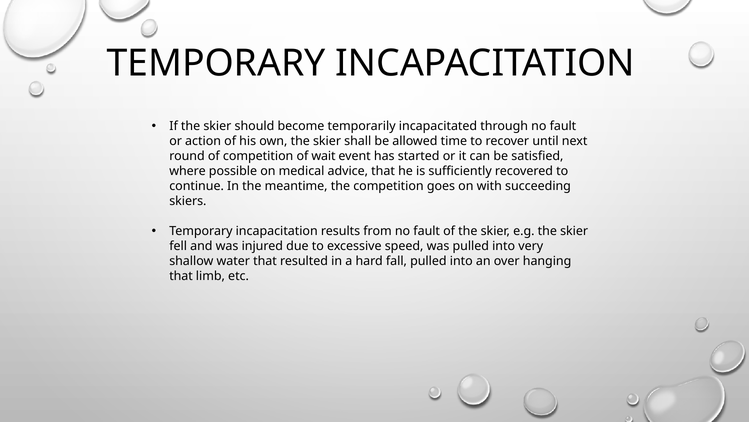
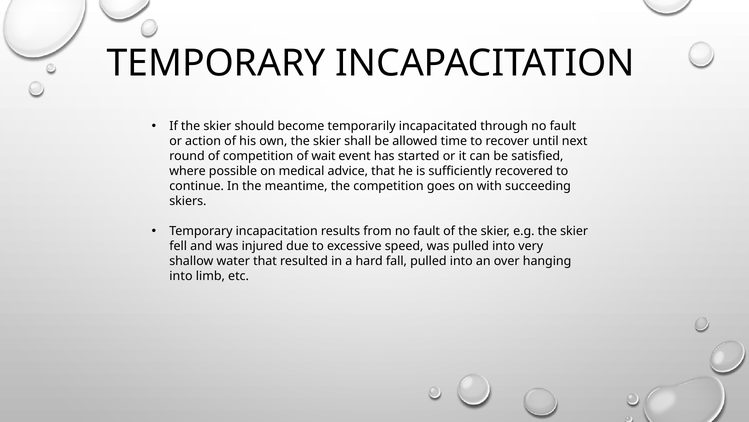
that at (181, 276): that -> into
